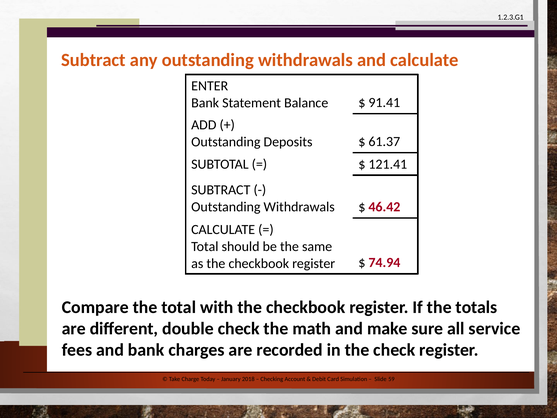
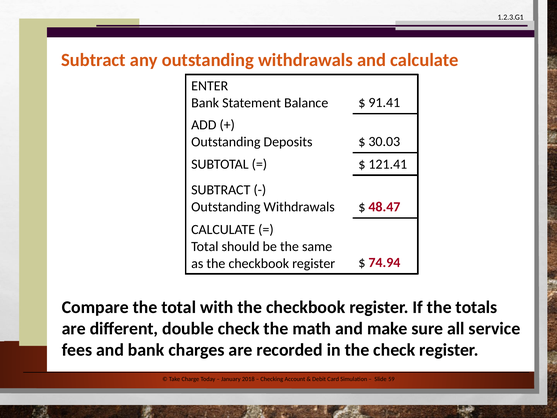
61.37: 61.37 -> 30.03
46.42: 46.42 -> 48.47
